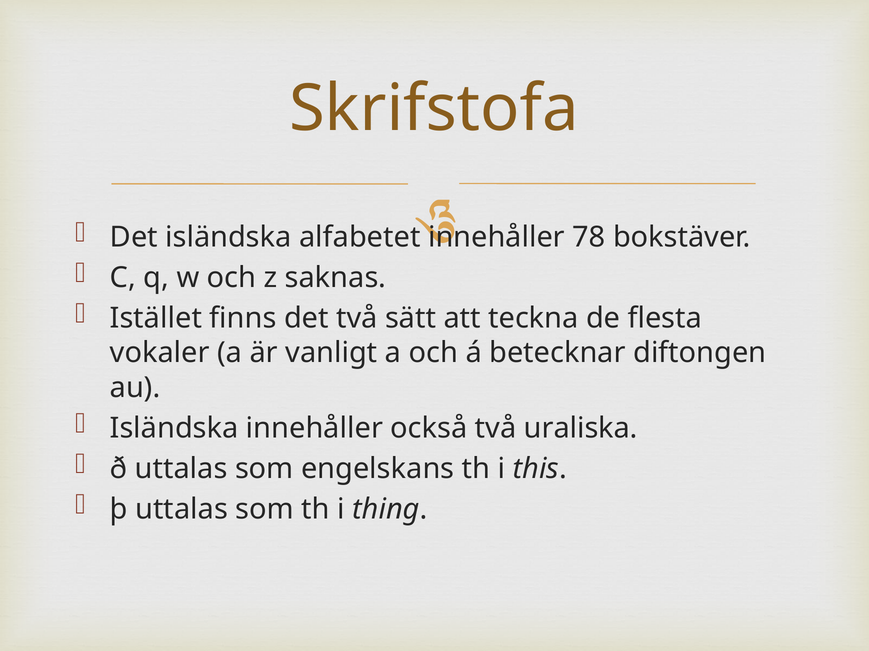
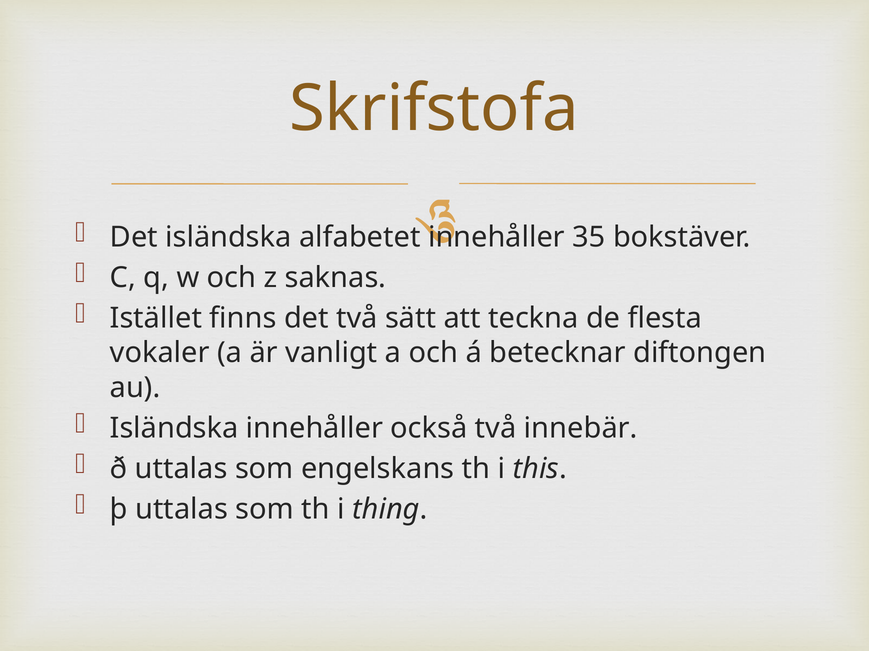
78: 78 -> 35
uraliska: uraliska -> innebär
